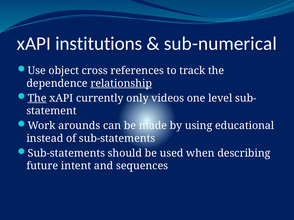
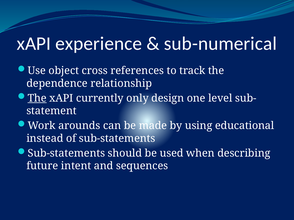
institutions: institutions -> experience
relationship underline: present -> none
videos: videos -> design
